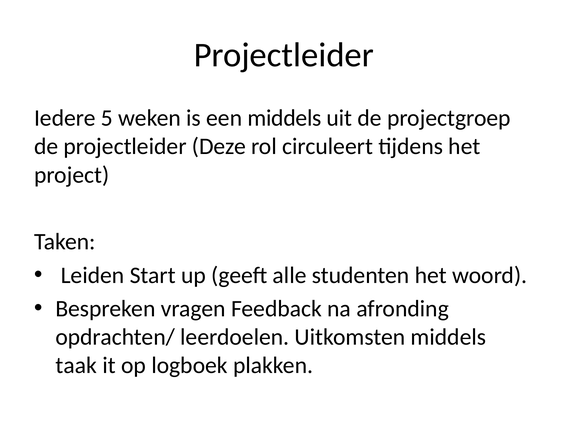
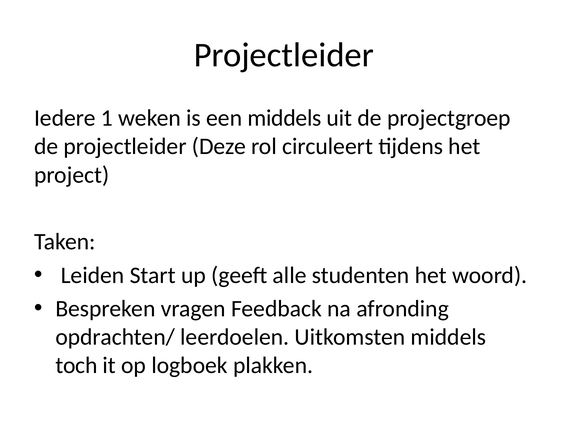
5: 5 -> 1
taak: taak -> toch
